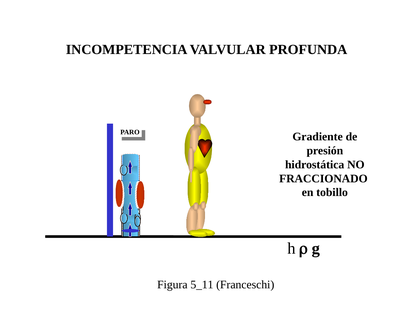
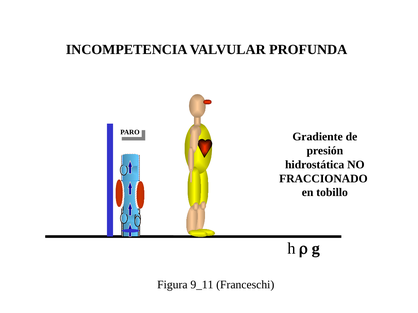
5_11: 5_11 -> 9_11
